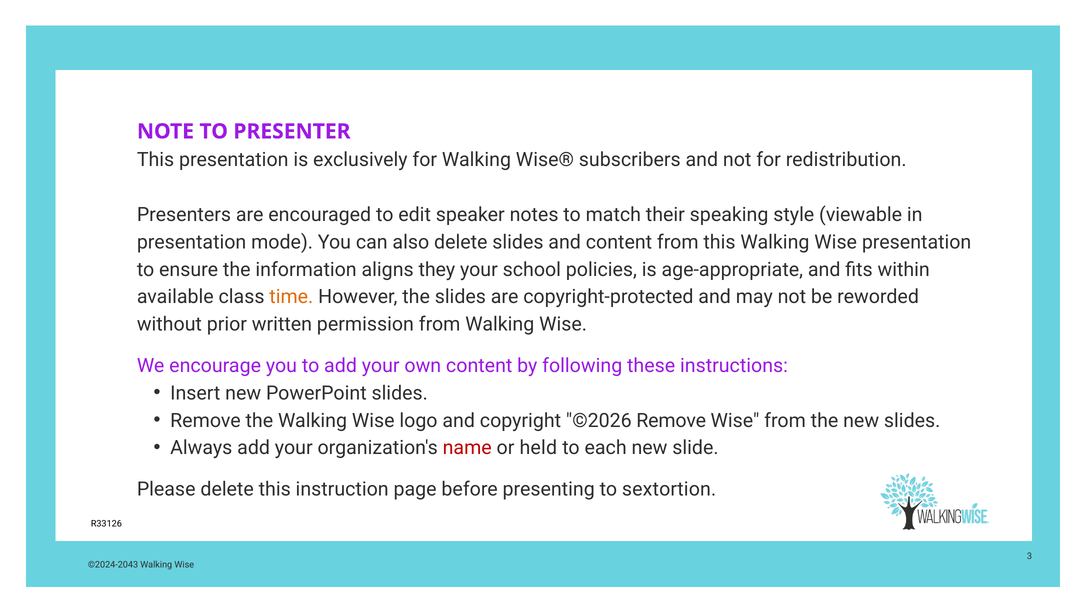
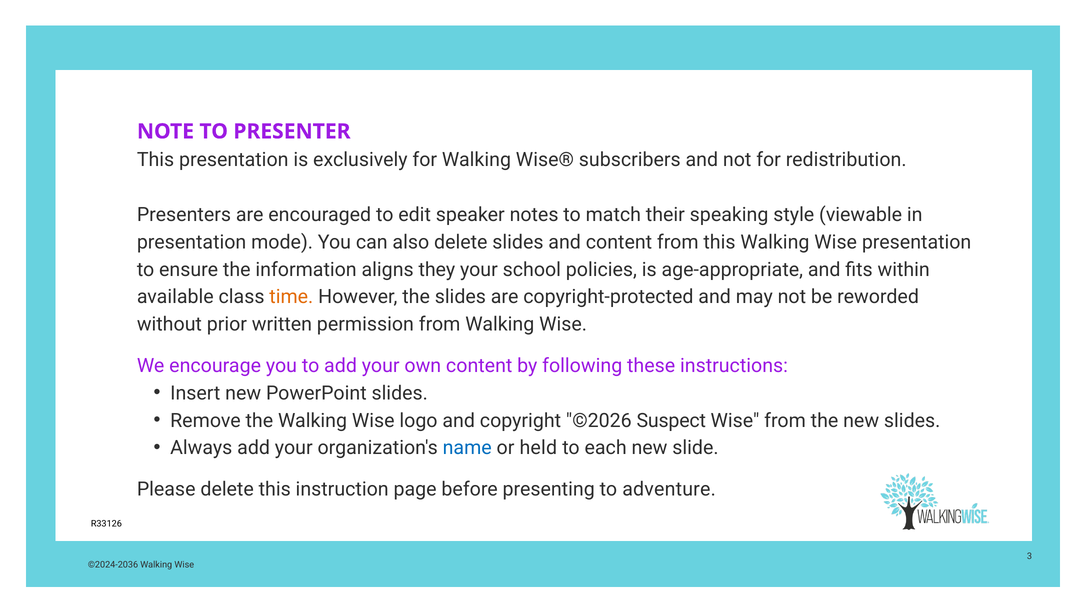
©2026 Remove: Remove -> Suspect
name colour: red -> blue
sextortion: sextortion -> adventure
©2024-2043: ©2024-2043 -> ©2024-2036
